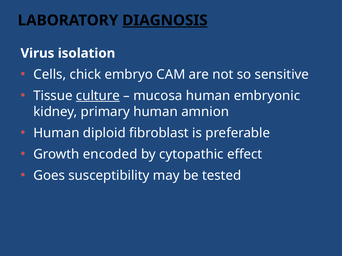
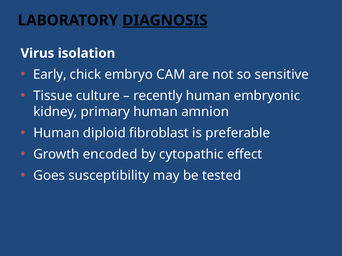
Cells: Cells -> Early
culture underline: present -> none
mucosa: mucosa -> recently
